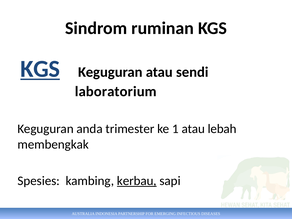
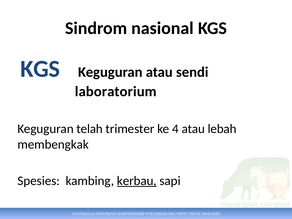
ruminan: ruminan -> nasional
KGS at (40, 69) underline: present -> none
anda: anda -> telah
1: 1 -> 4
